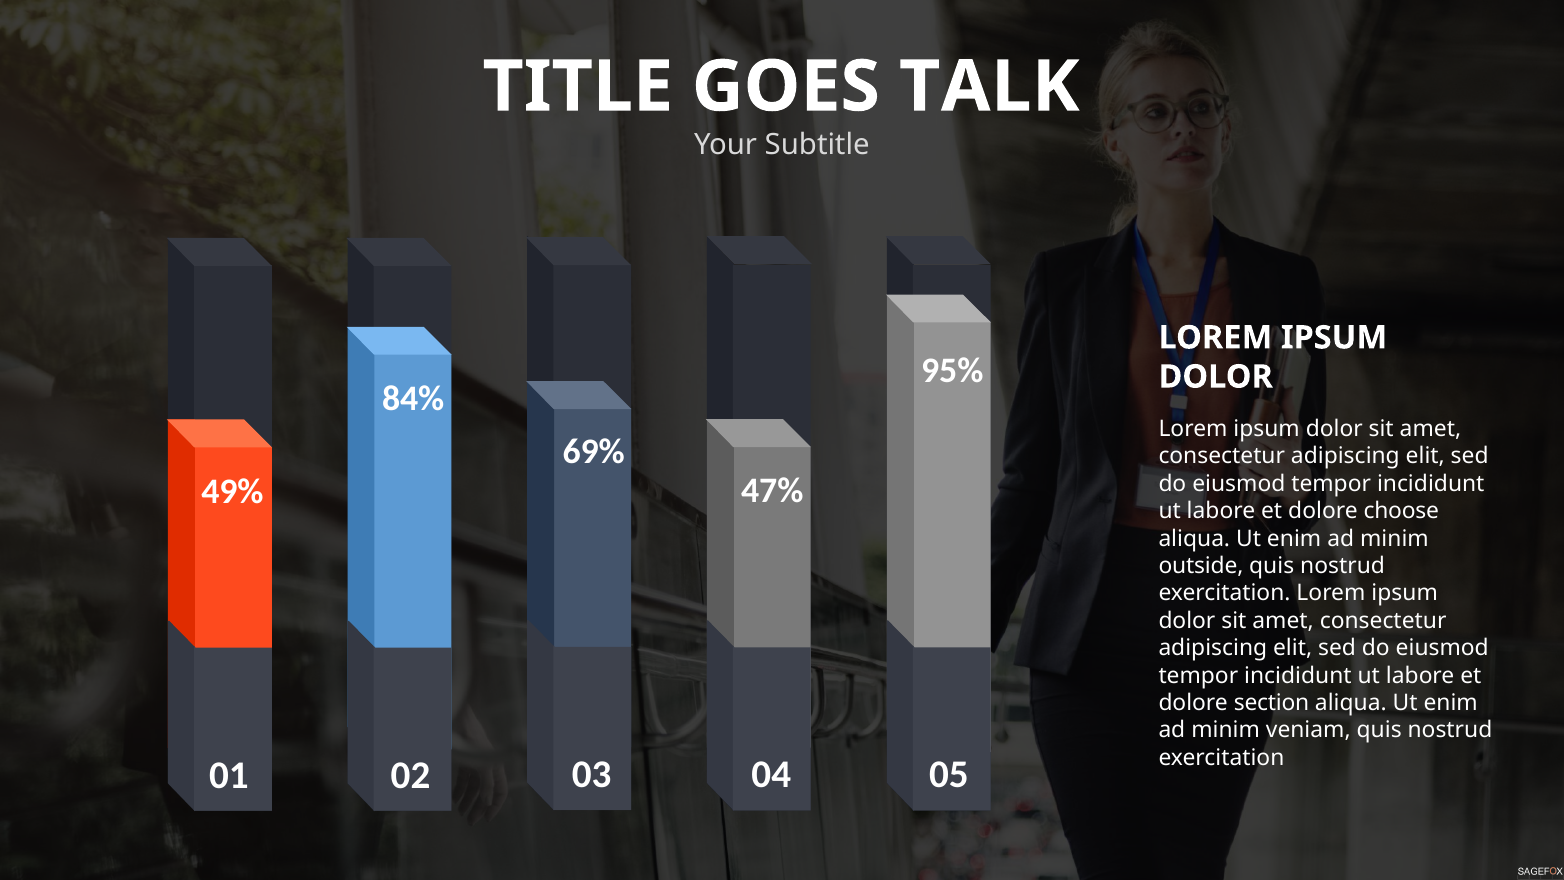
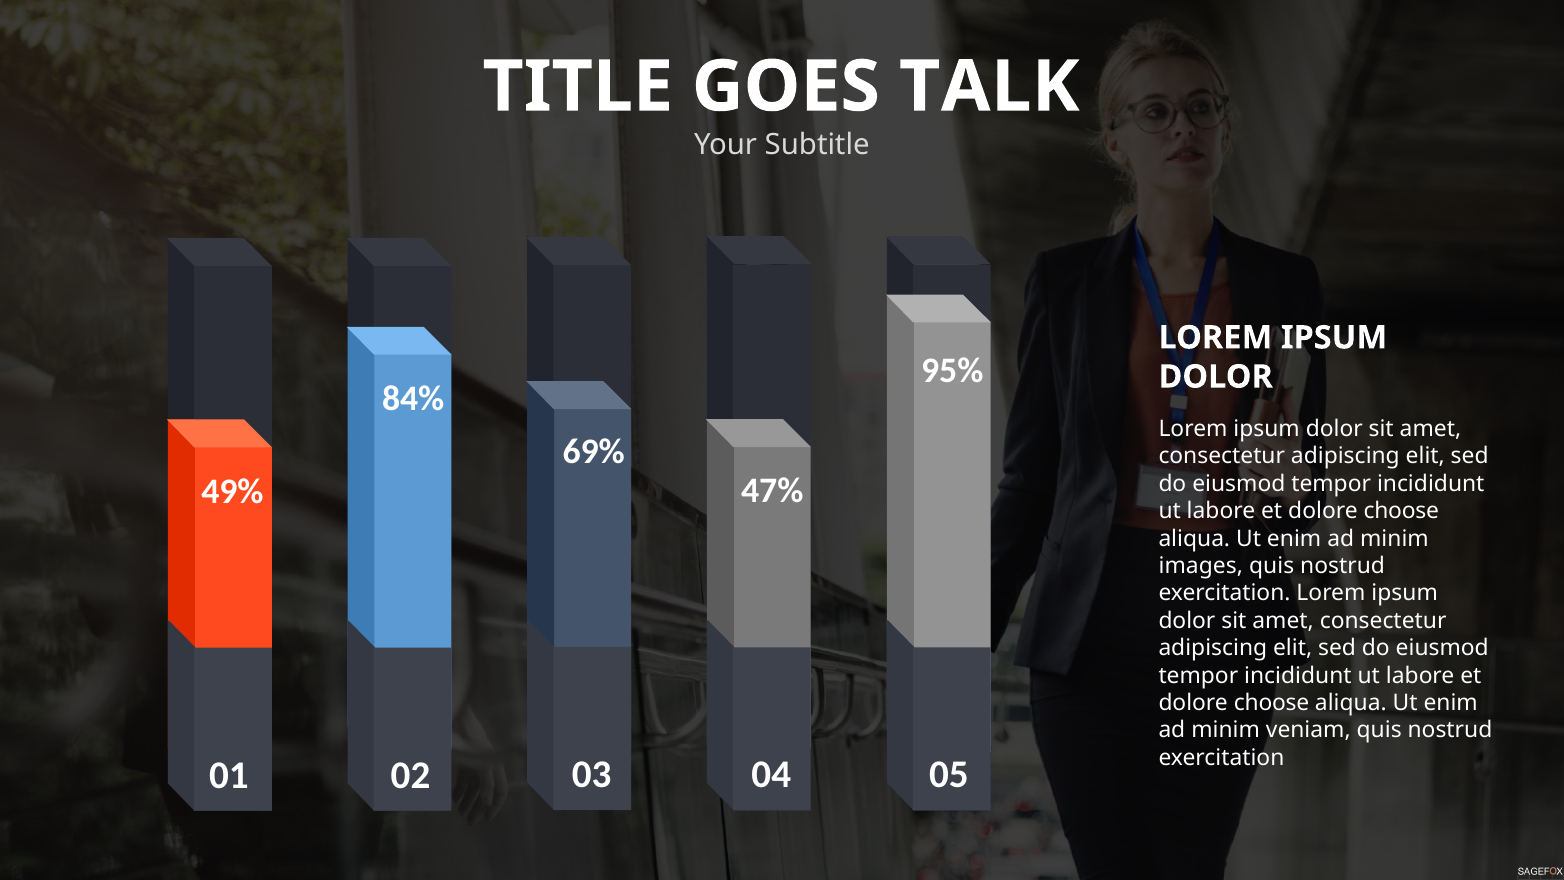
outside: outside -> images
section at (1272, 703): section -> choose
